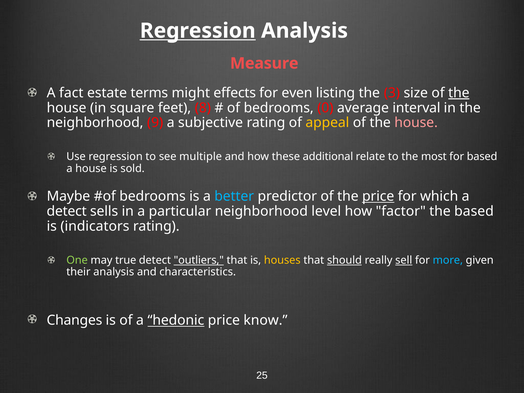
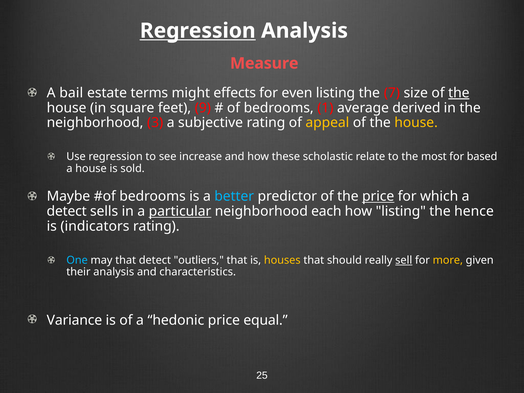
fact: fact -> bail
3: 3 -> 7
8: 8 -> 9
0: 0 -> 1
interval: interval -> derived
9: 9 -> 3
house at (416, 123) colour: pink -> yellow
multiple: multiple -> increase
additional: additional -> scholastic
particular underline: none -> present
level: level -> each
how factor: factor -> listing
the based: based -> hence
One colour: light green -> light blue
may true: true -> that
outliers underline: present -> none
should underline: present -> none
more colour: light blue -> yellow
Changes: Changes -> Variance
hedonic underline: present -> none
know: know -> equal
